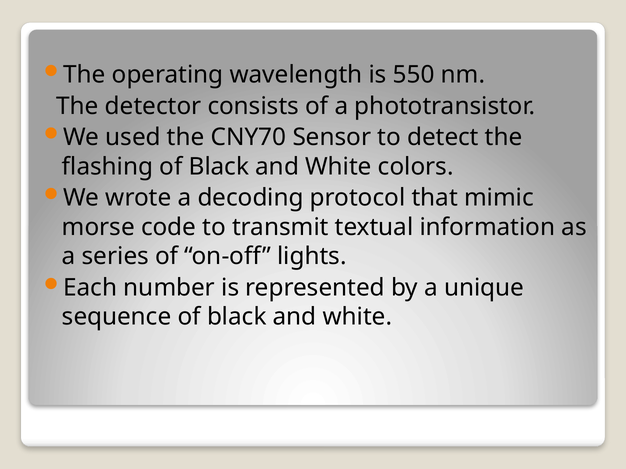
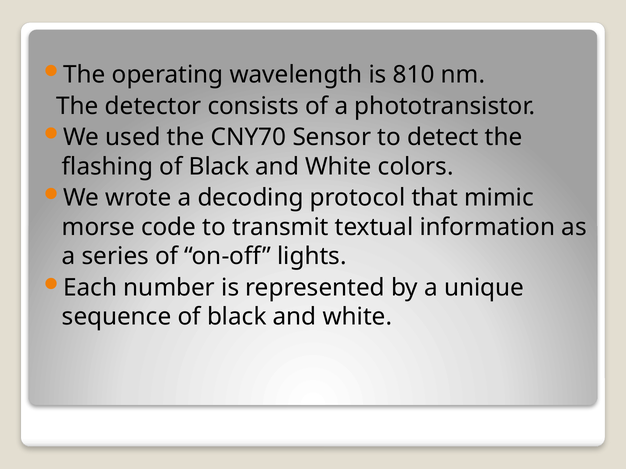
550: 550 -> 810
